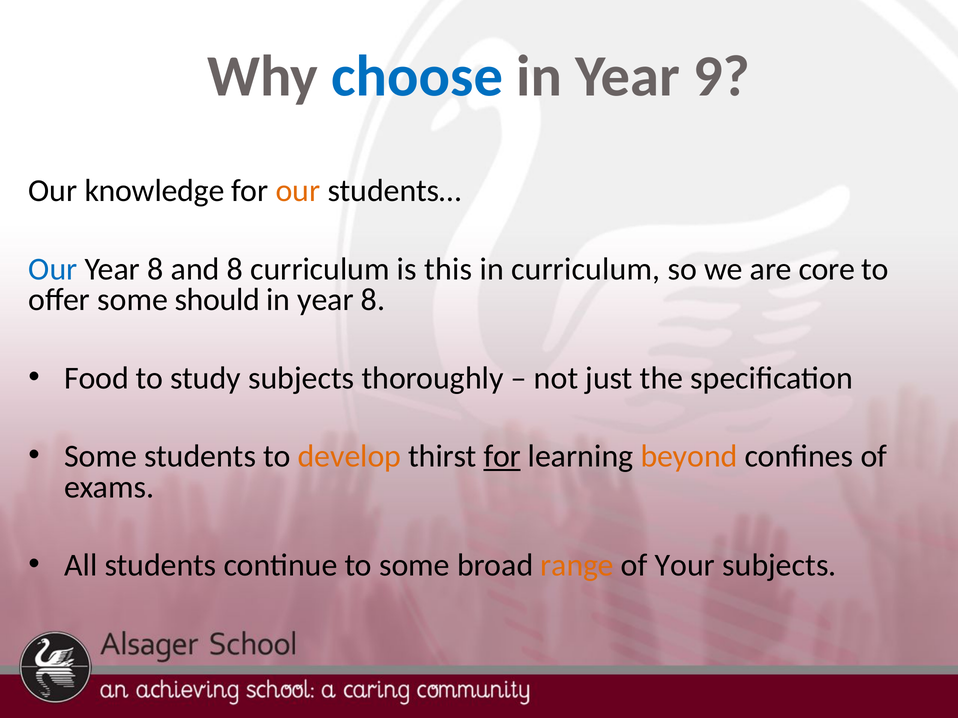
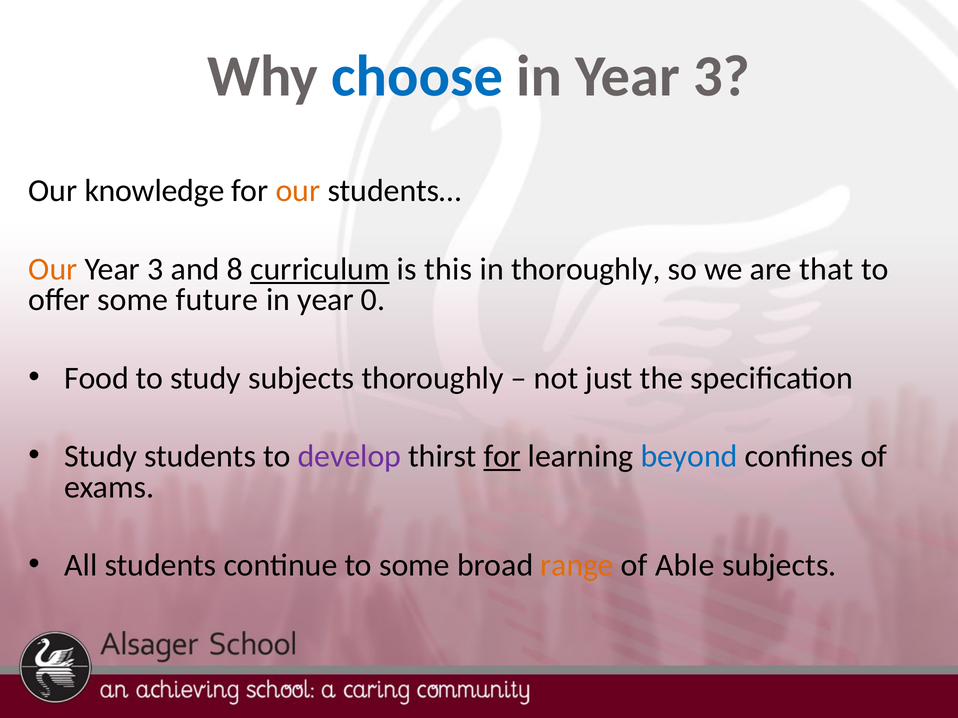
in Year 9: 9 -> 3
Our at (53, 269) colour: blue -> orange
8 at (155, 269): 8 -> 3
curriculum at (320, 269) underline: none -> present
in curriculum: curriculum -> thoroughly
core: core -> that
should: should -> future
in year 8: 8 -> 0
Some at (101, 457): Some -> Study
develop colour: orange -> purple
beyond colour: orange -> blue
Your: Your -> Able
